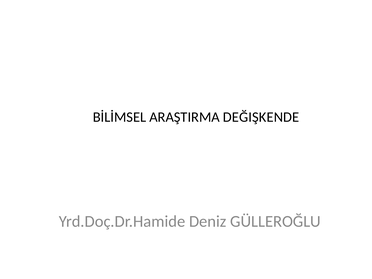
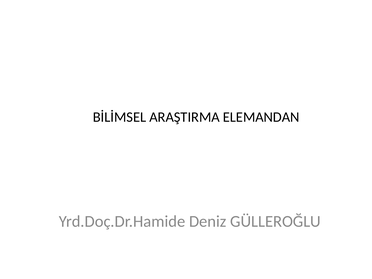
DEĞIŞKENDE: DEĞIŞKENDE -> ELEMANDAN
